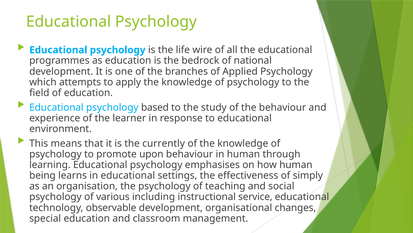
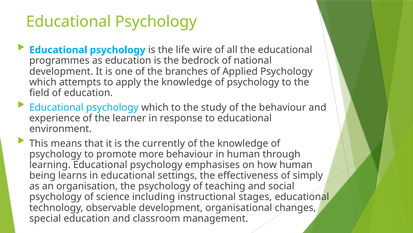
Educational psychology based: based -> which
upon: upon -> more
various: various -> science
service: service -> stages
